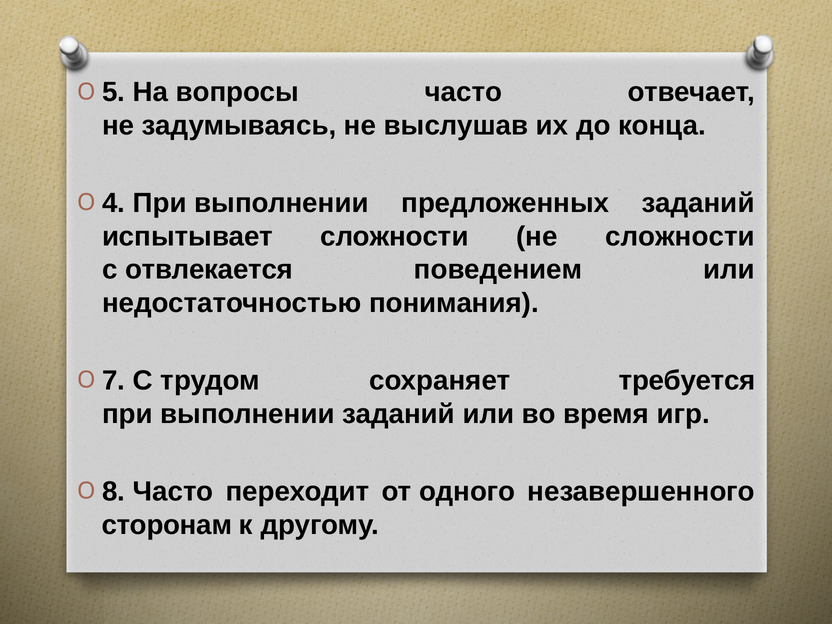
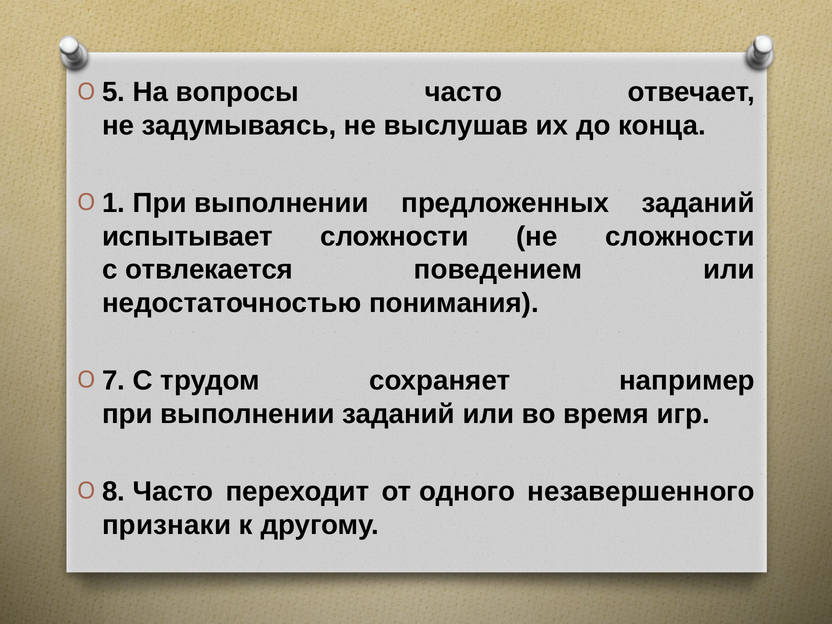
4: 4 -> 1
требуется: требуется -> например
сторонам: сторонам -> признаки
